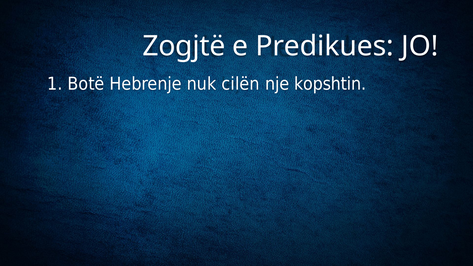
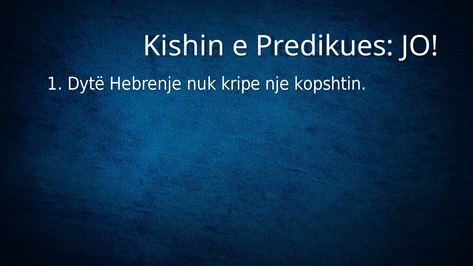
Zogjtë: Zogjtë -> Kishin
Botë: Botë -> Dytë
cilën: cilën -> kripe
